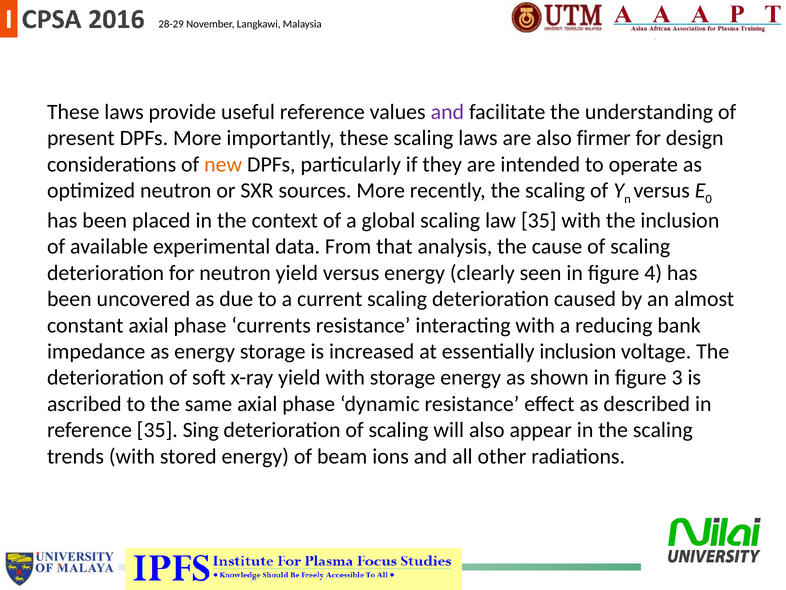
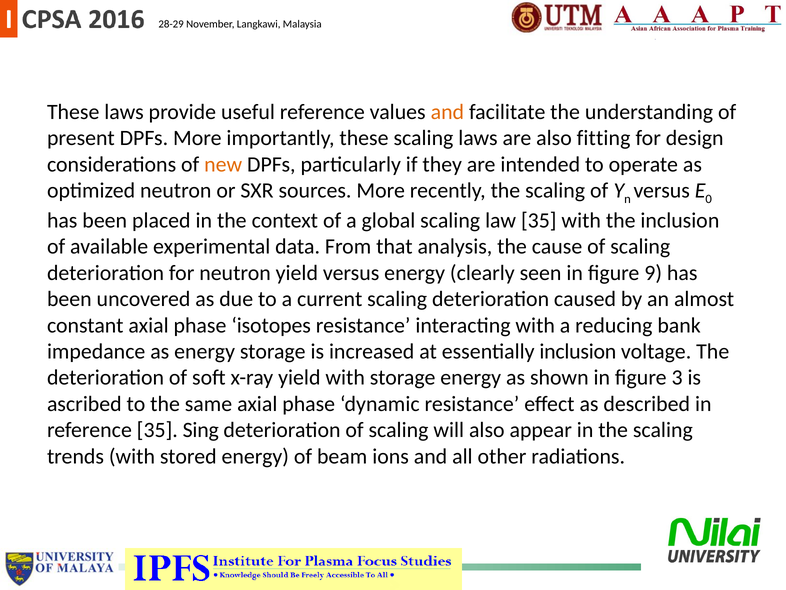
and at (447, 112) colour: purple -> orange
firmer: firmer -> fitting
4: 4 -> 9
currents: currents -> isotopes
